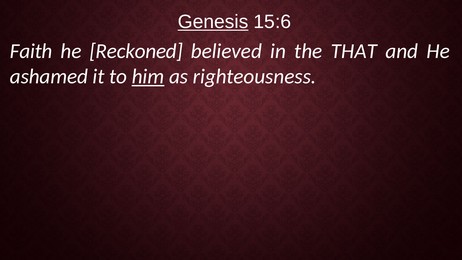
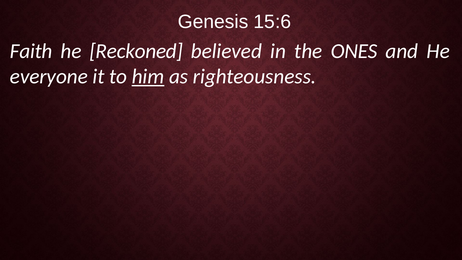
Genesis underline: present -> none
THAT: THAT -> ONES
ashamed: ashamed -> everyone
